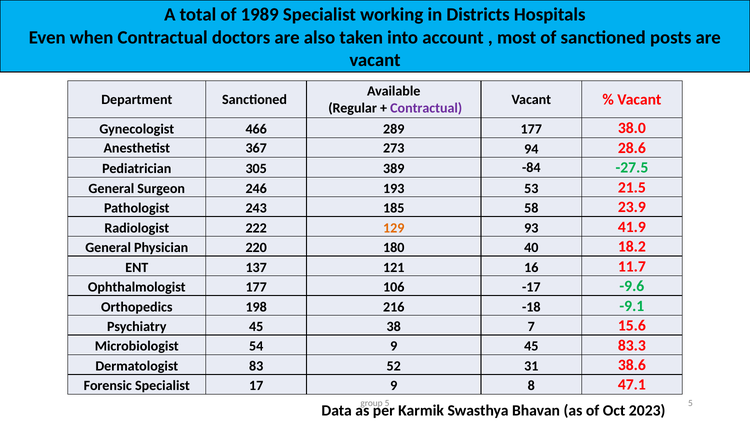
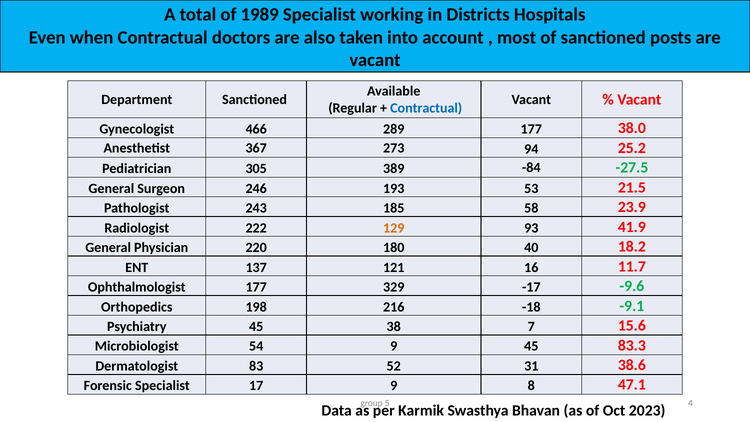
Contractual at (426, 108) colour: purple -> blue
28.6: 28.6 -> 25.2
106: 106 -> 329
5 at (690, 403): 5 -> 4
